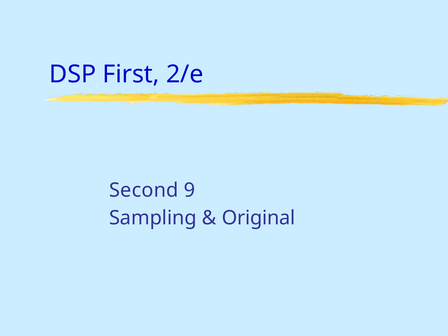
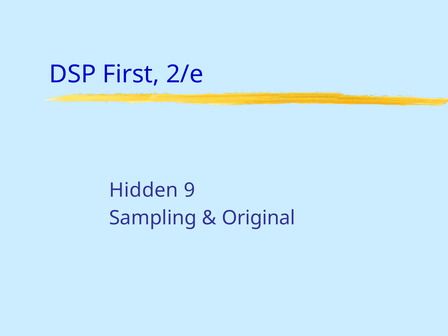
Second: Second -> Hidden
